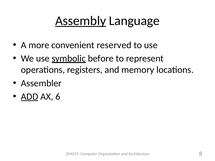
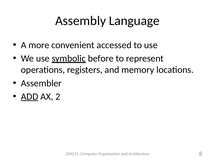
Assembly underline: present -> none
reserved: reserved -> accessed
6: 6 -> 2
